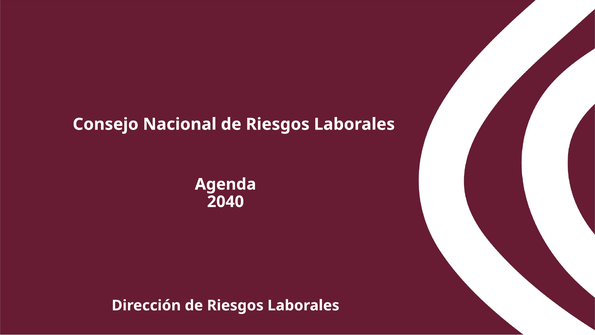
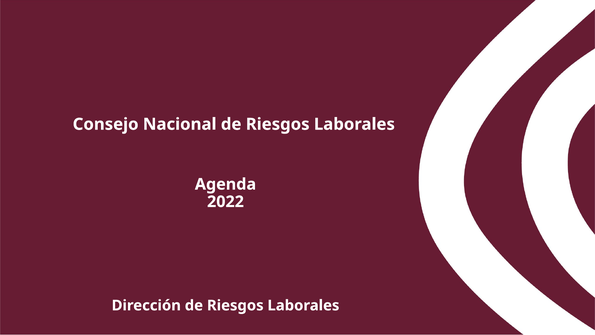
2040: 2040 -> 2022
